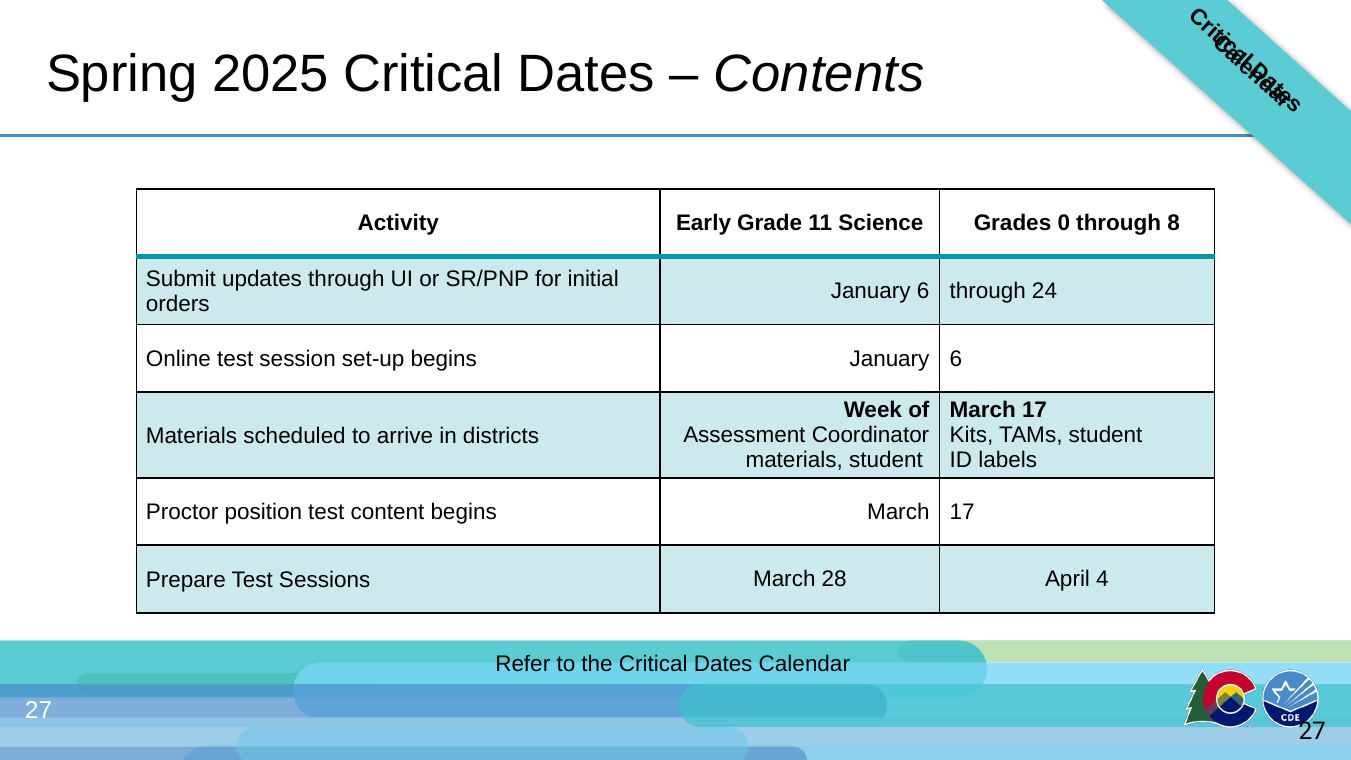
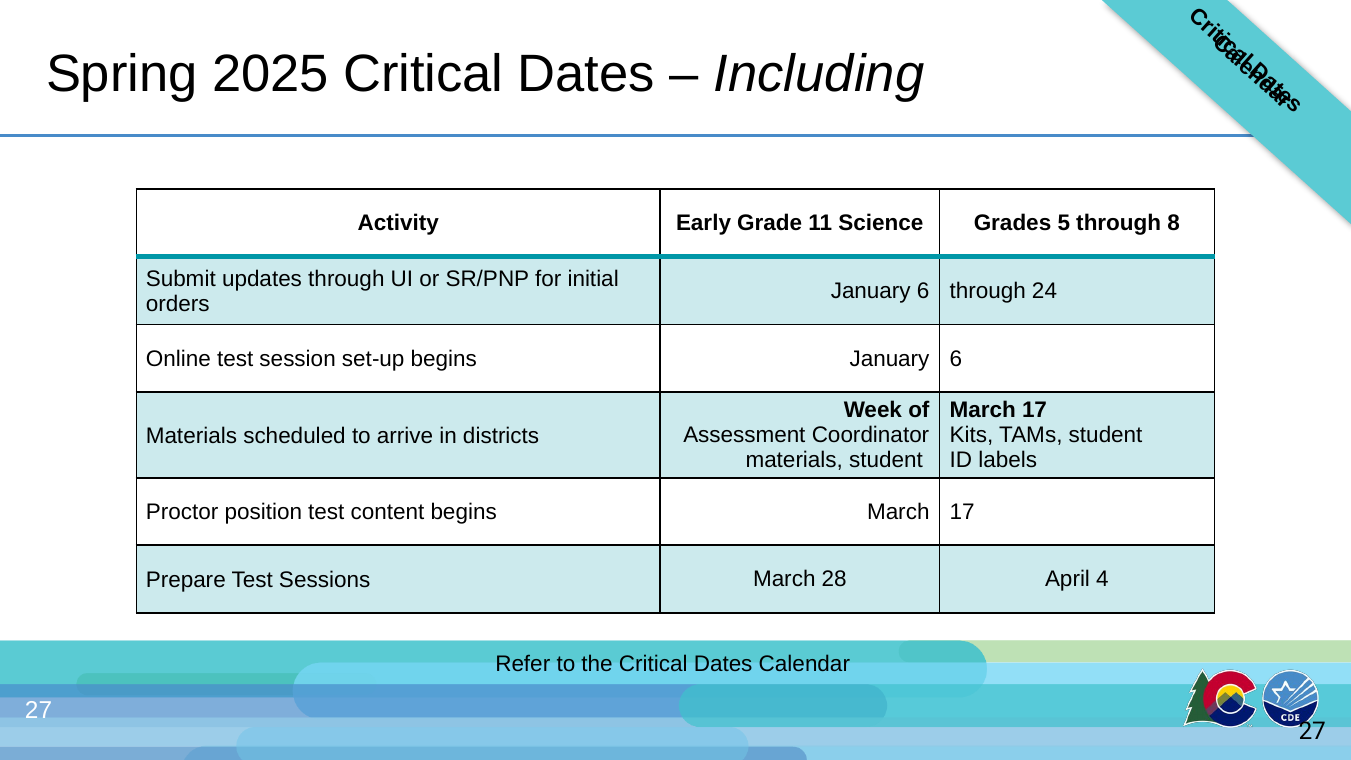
Contents: Contents -> Including
0: 0 -> 5
